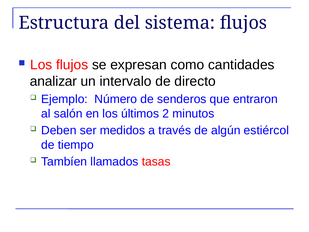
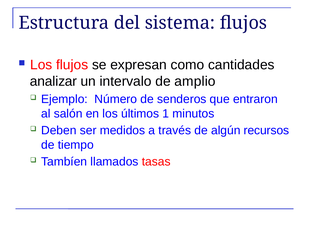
directo: directo -> amplio
2: 2 -> 1
estiércol: estiércol -> recursos
